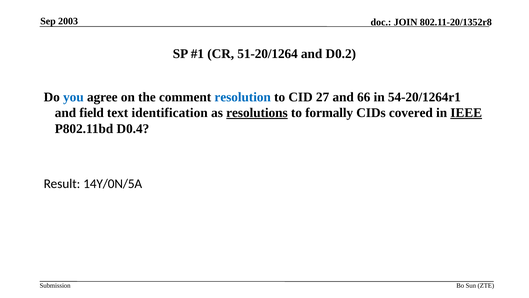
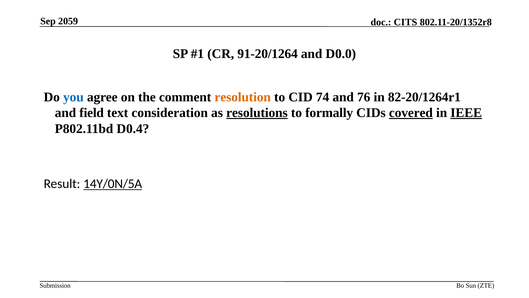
2003: 2003 -> 2059
JOIN: JOIN -> CITS
51-20/1264: 51-20/1264 -> 91-20/1264
D0.2: D0.2 -> D0.0
resolution colour: blue -> orange
27: 27 -> 74
66: 66 -> 76
54-20/1264r1: 54-20/1264r1 -> 82-20/1264r1
identification: identification -> consideration
covered underline: none -> present
14Y/0N/5A underline: none -> present
